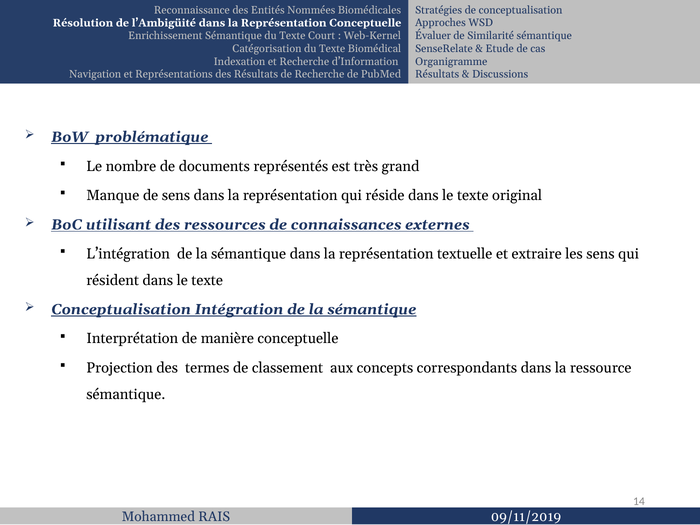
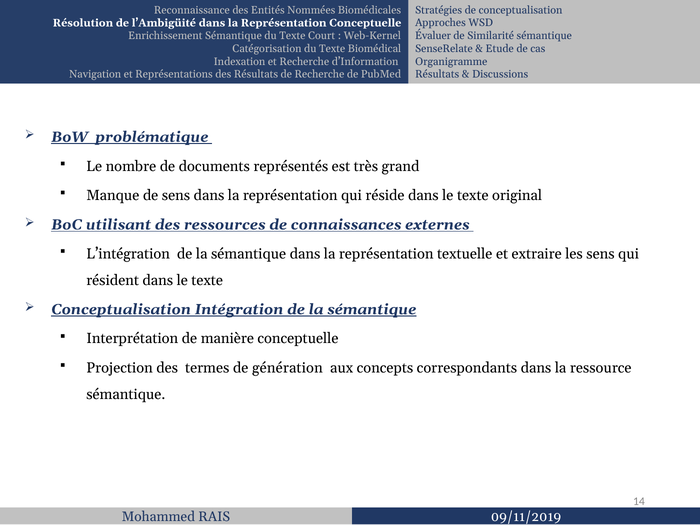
classement: classement -> génération
